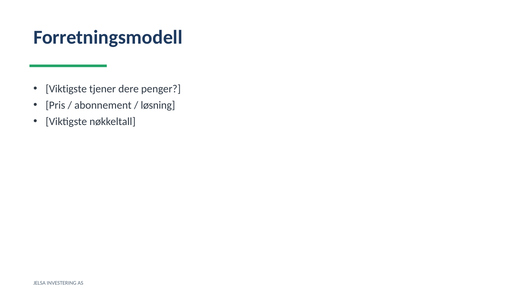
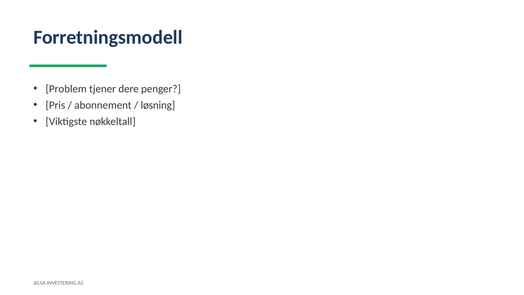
Viktigste at (66, 89): Viktigste -> Problem
